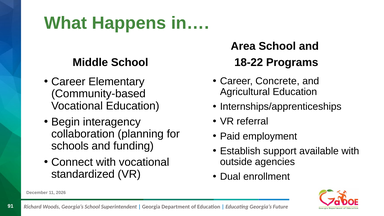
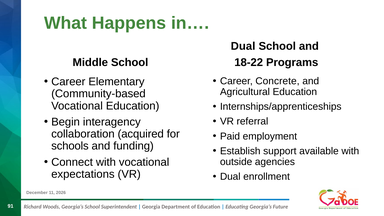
Area at (243, 46): Area -> Dual
planning: planning -> acquired
standardized: standardized -> expectations
